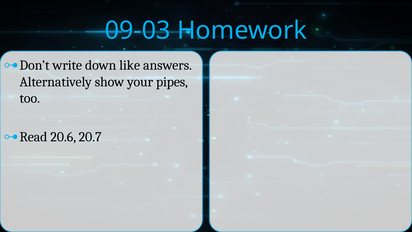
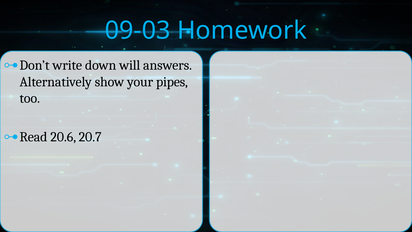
like: like -> will
